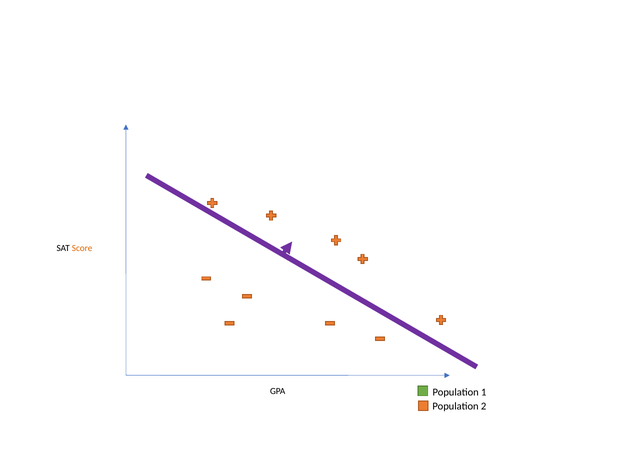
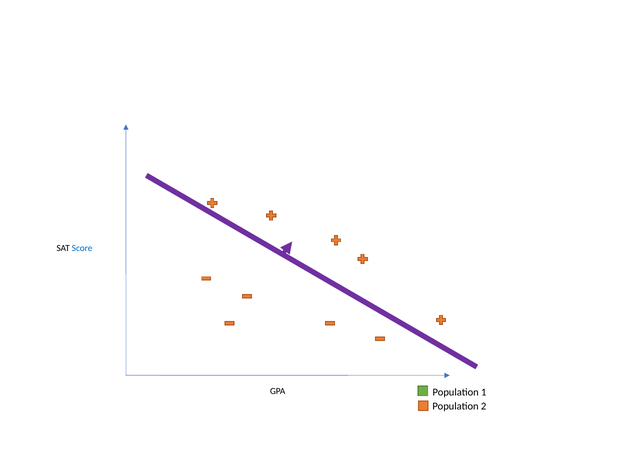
Score colour: orange -> blue
